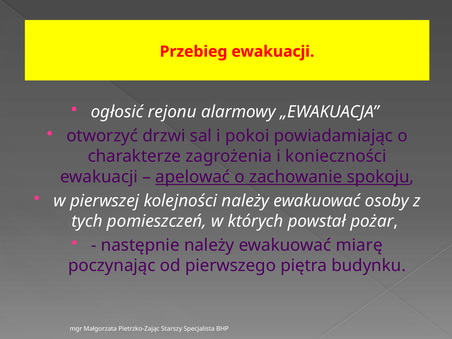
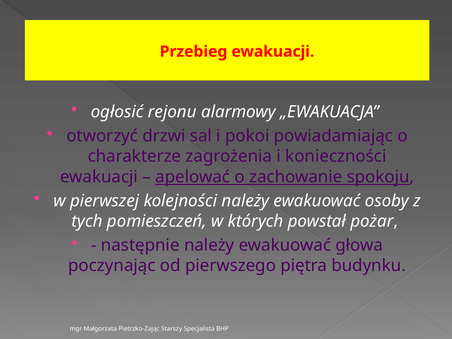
miarę: miarę -> głowa
